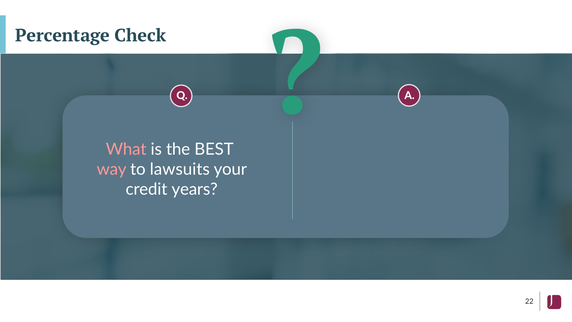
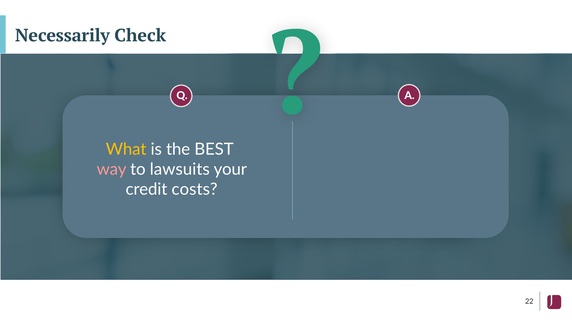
Percentage: Percentage -> Necessarily
What colour: pink -> yellow
years: years -> costs
